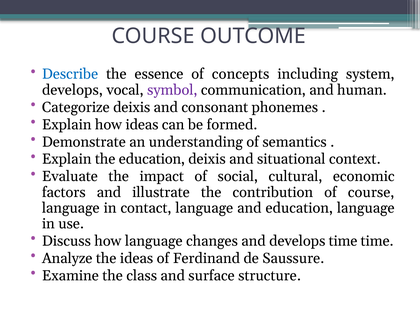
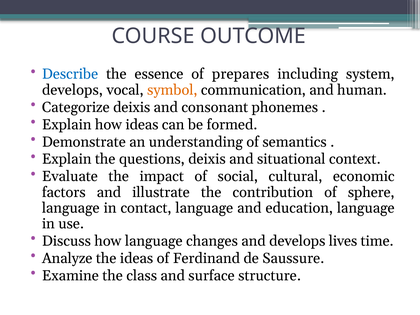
concepts: concepts -> prepares
symbol colour: purple -> orange
the education: education -> questions
of course: course -> sphere
develops time: time -> lives
